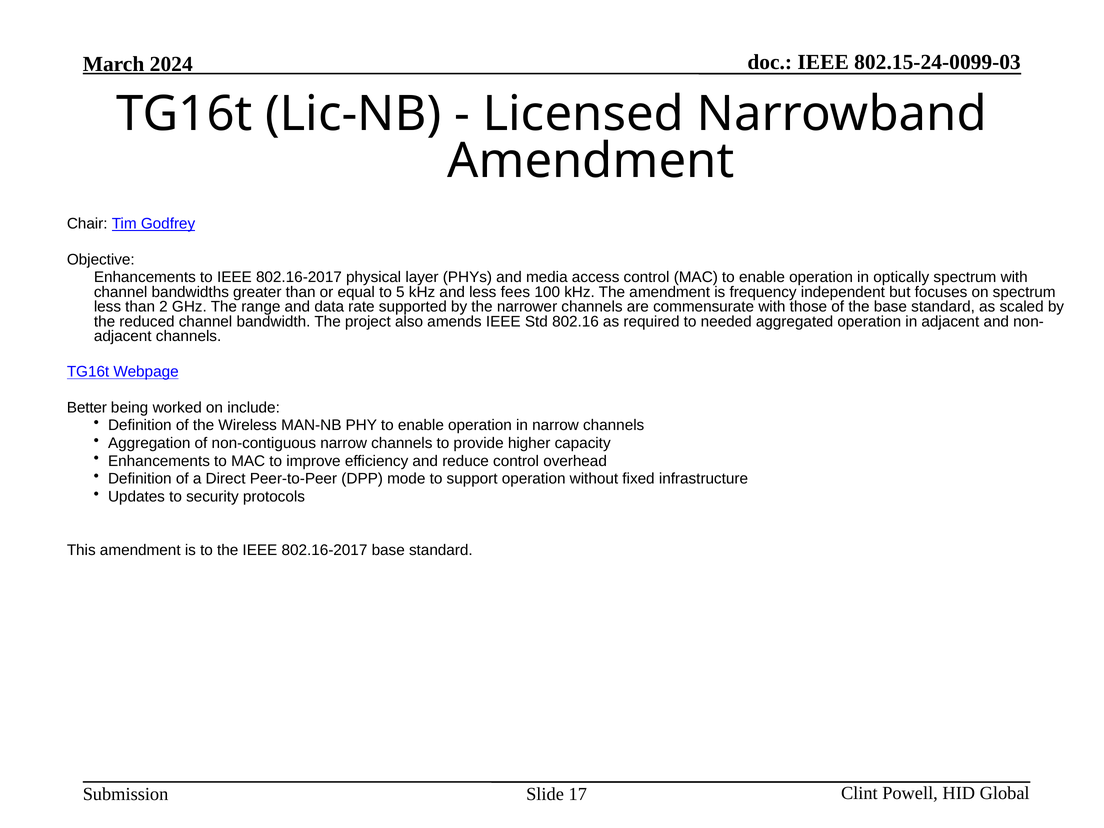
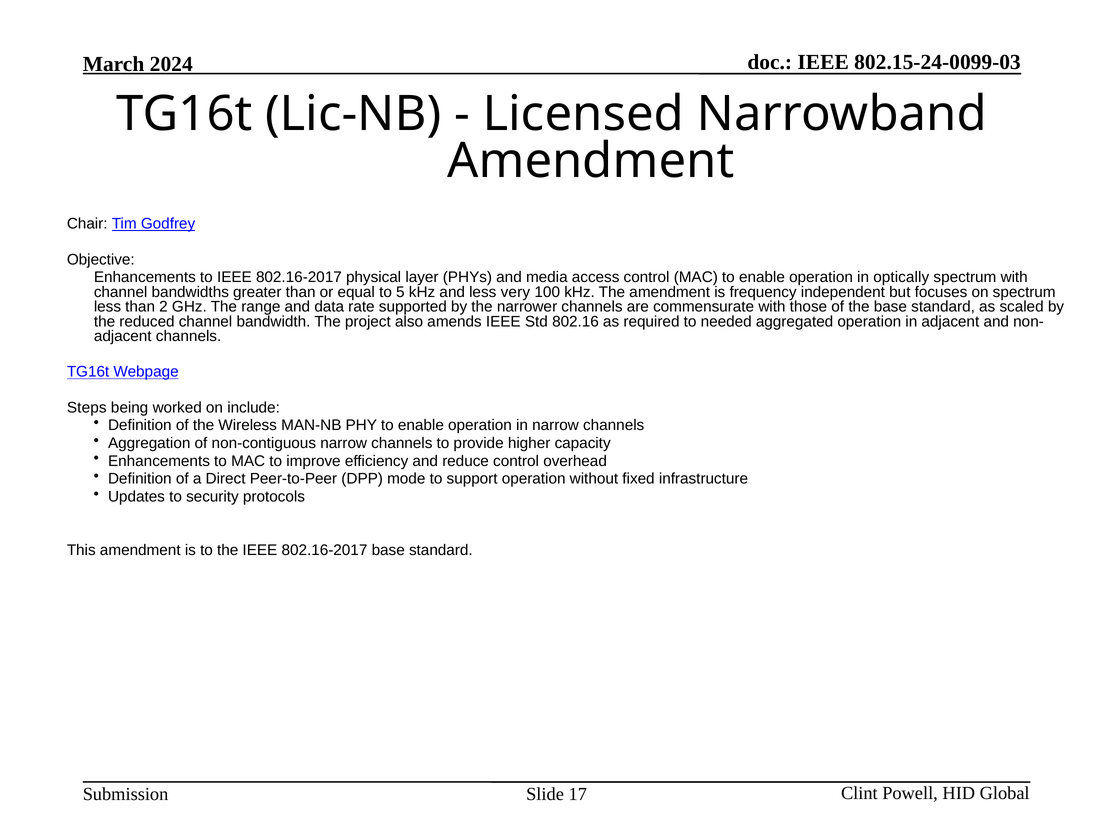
fees: fees -> very
Better: Better -> Steps
